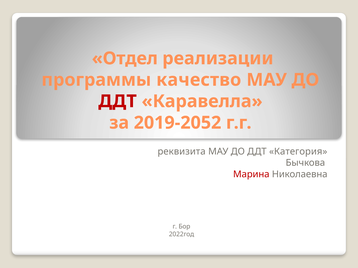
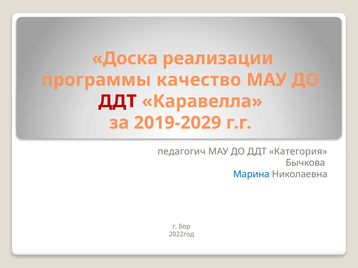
Отдел: Отдел -> Доска
2019-2052: 2019-2052 -> 2019-2029
реквизита: реквизита -> педагогич
Марина colour: red -> blue
